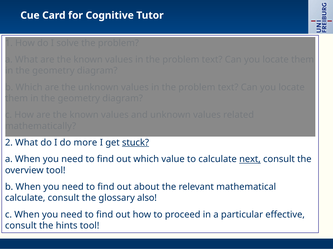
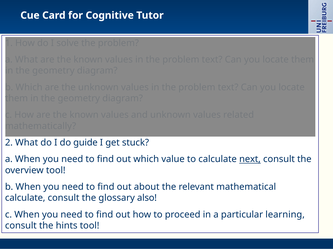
more: more -> guide
stuck underline: present -> none
effective: effective -> learning
